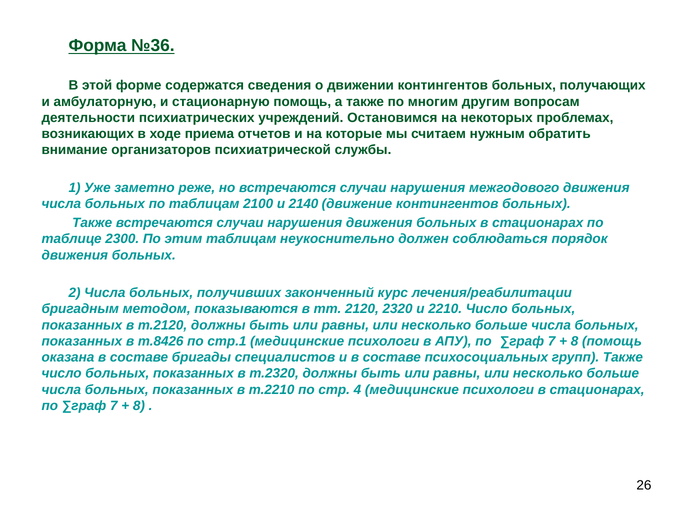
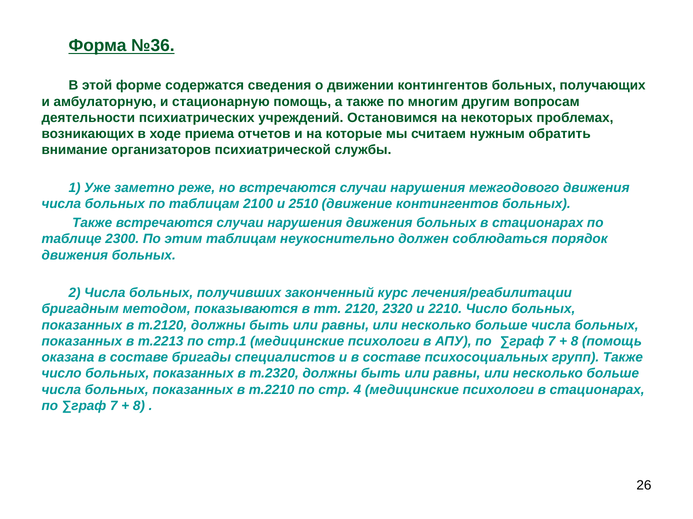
2140: 2140 -> 2510
т.8426: т.8426 -> т.2213
